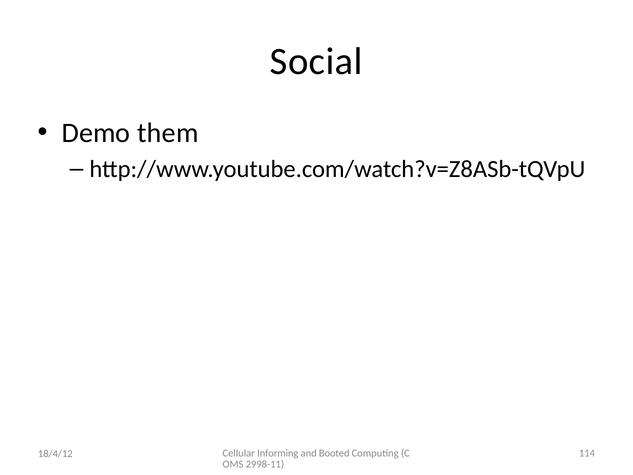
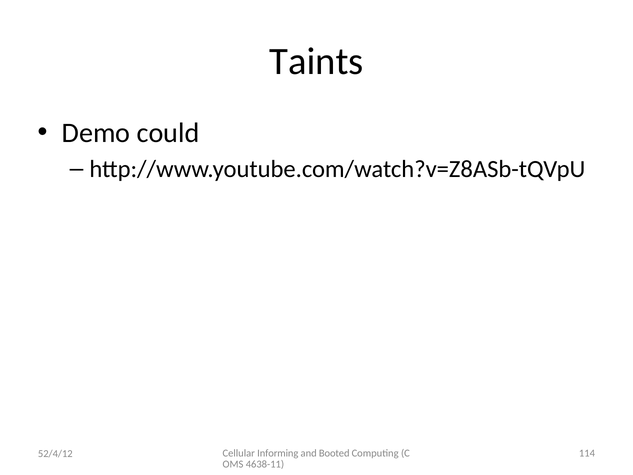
Social: Social -> Taints
them: them -> could
18/4/12: 18/4/12 -> 52/4/12
2998-11: 2998-11 -> 4638-11
